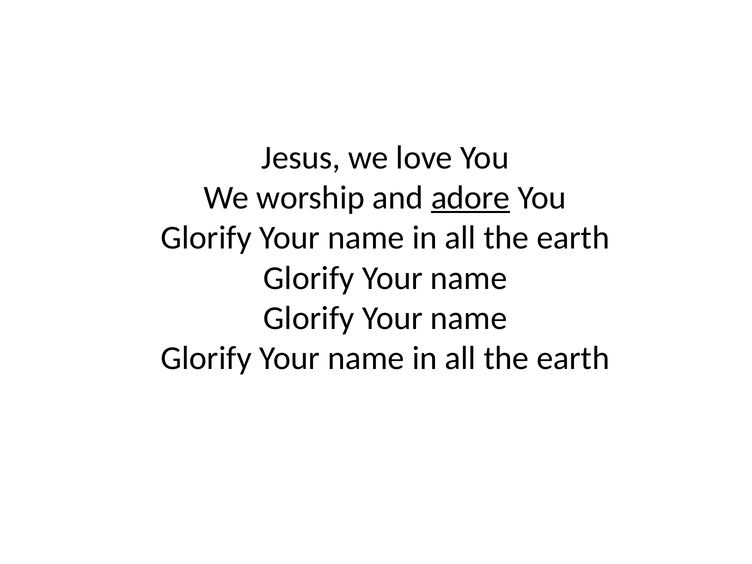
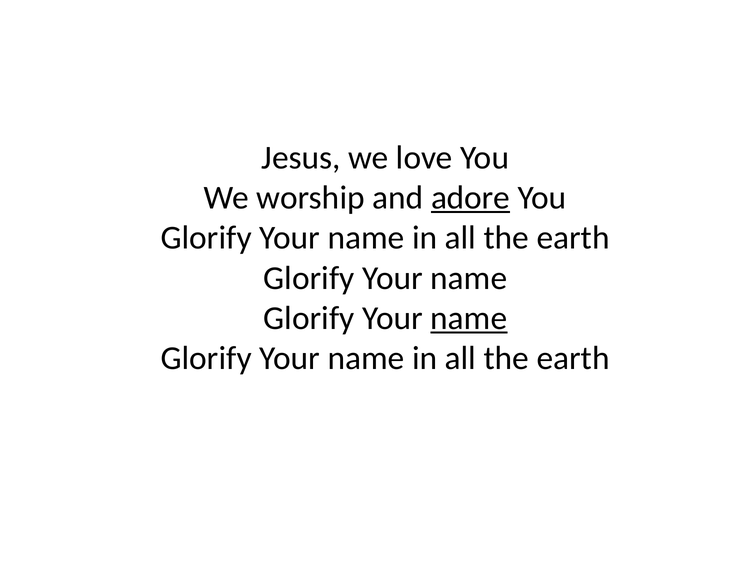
name at (469, 318) underline: none -> present
